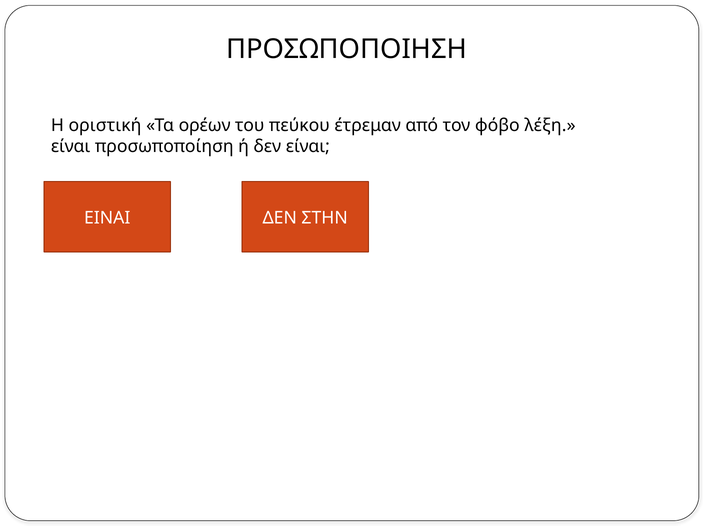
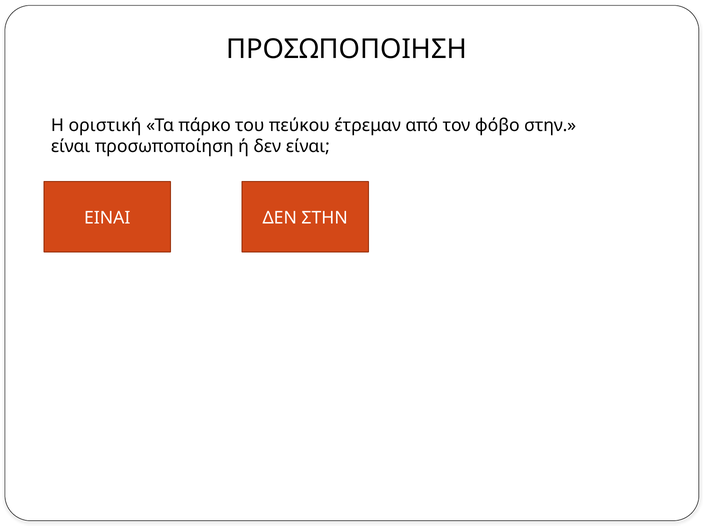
ορέων: ορέων -> πάρκο
φόβο λέξη: λέξη -> στην
